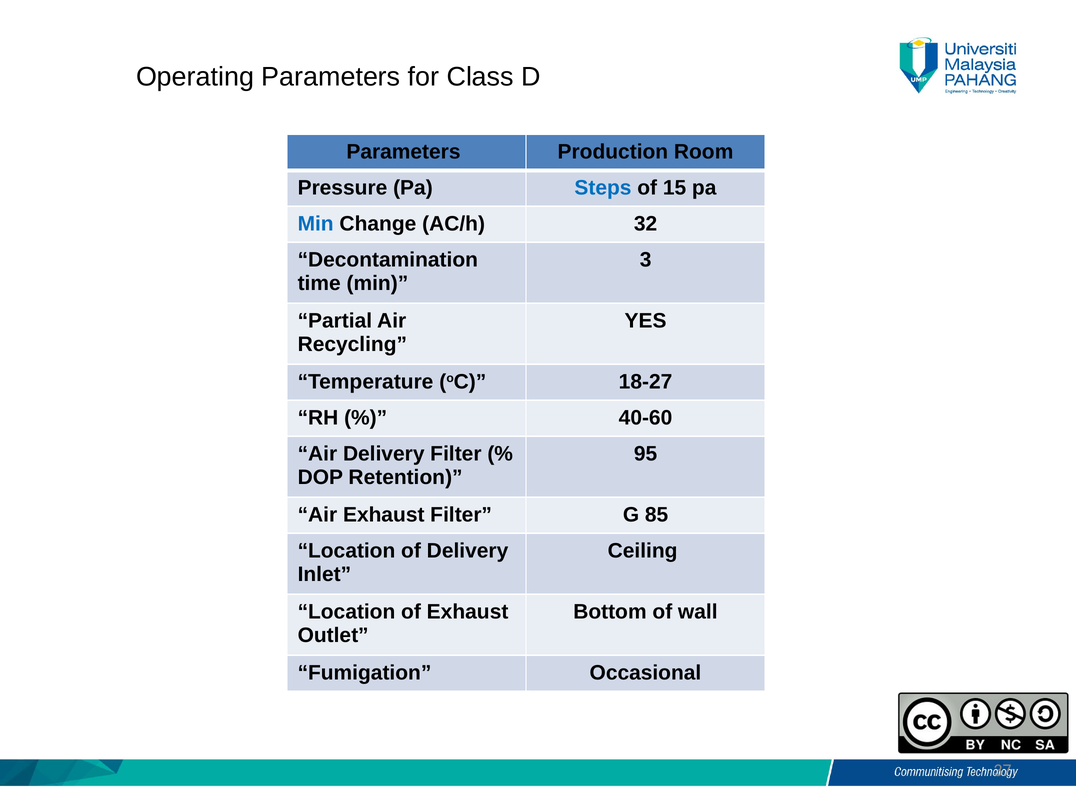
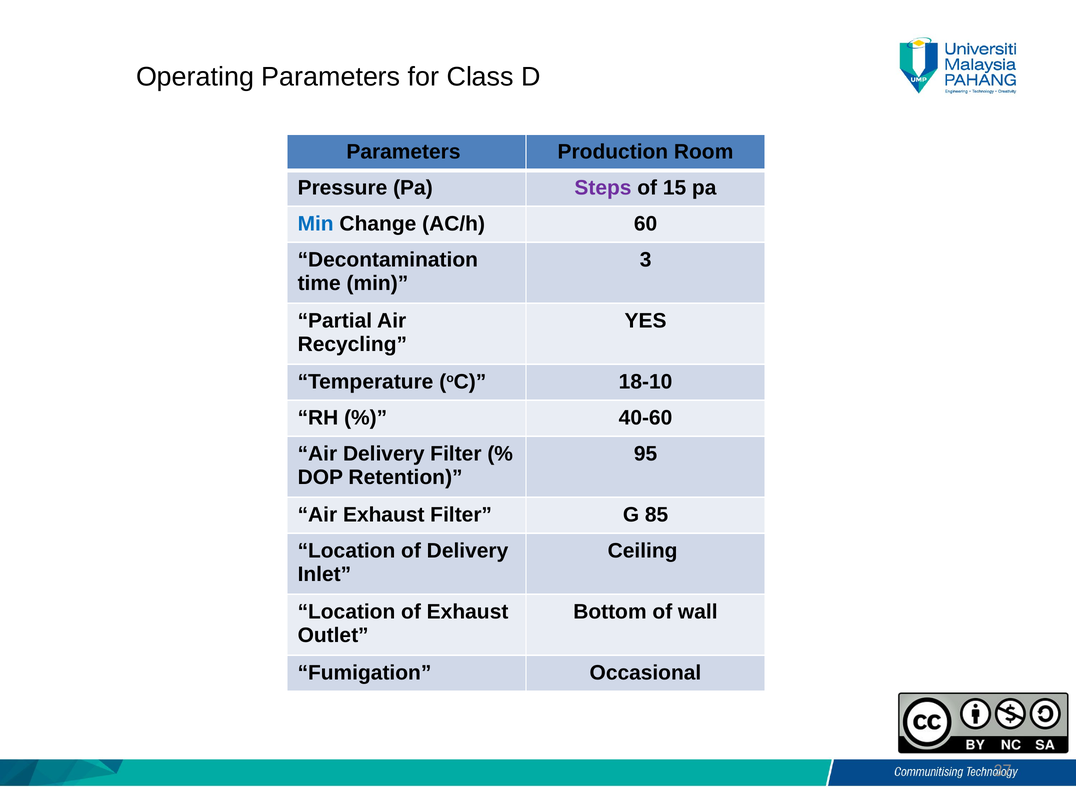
Steps colour: blue -> purple
32: 32 -> 60
18-27: 18-27 -> 18-10
